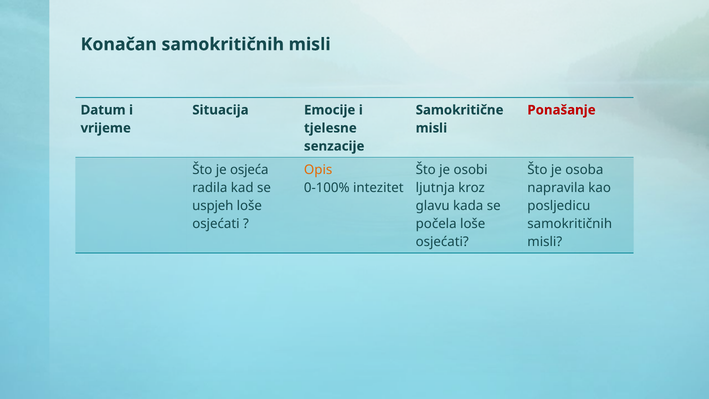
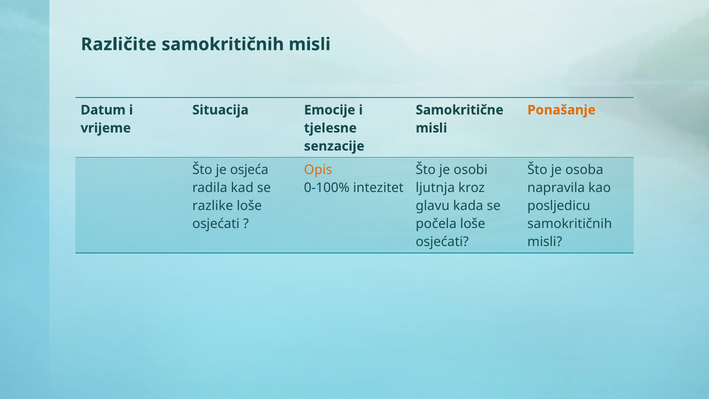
Konačan: Konačan -> Različite
Ponašanje colour: red -> orange
uspjeh: uspjeh -> razlike
